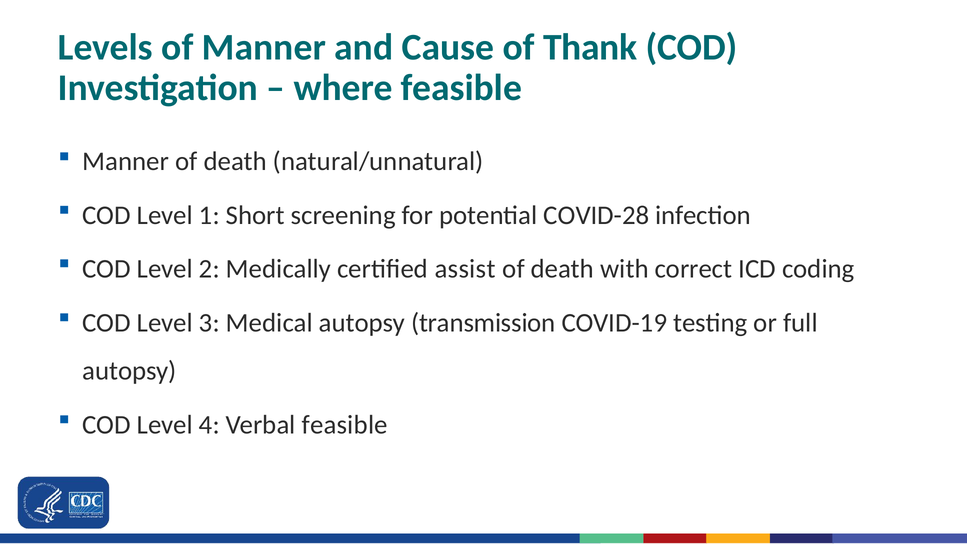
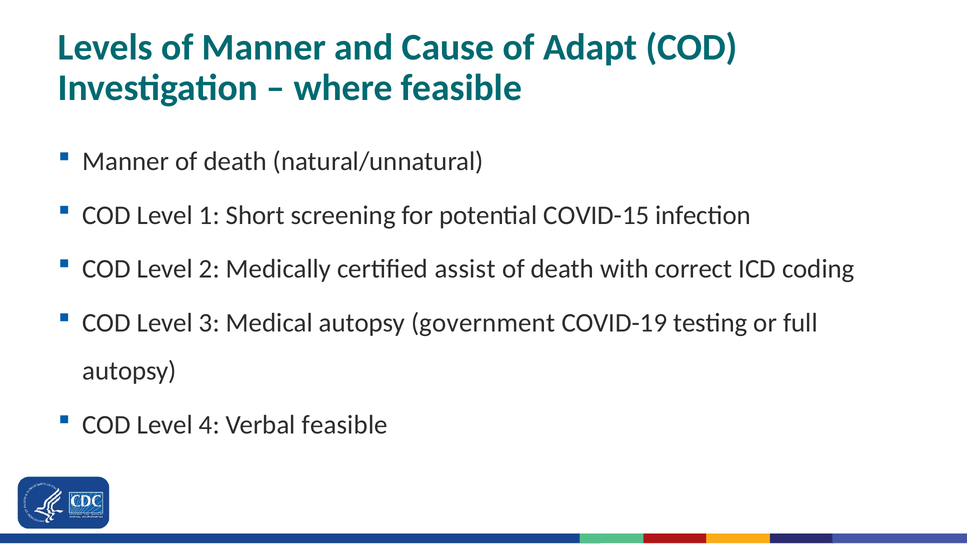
Thank: Thank -> Adapt
COVID-28: COVID-28 -> COVID-15
transmission: transmission -> government
